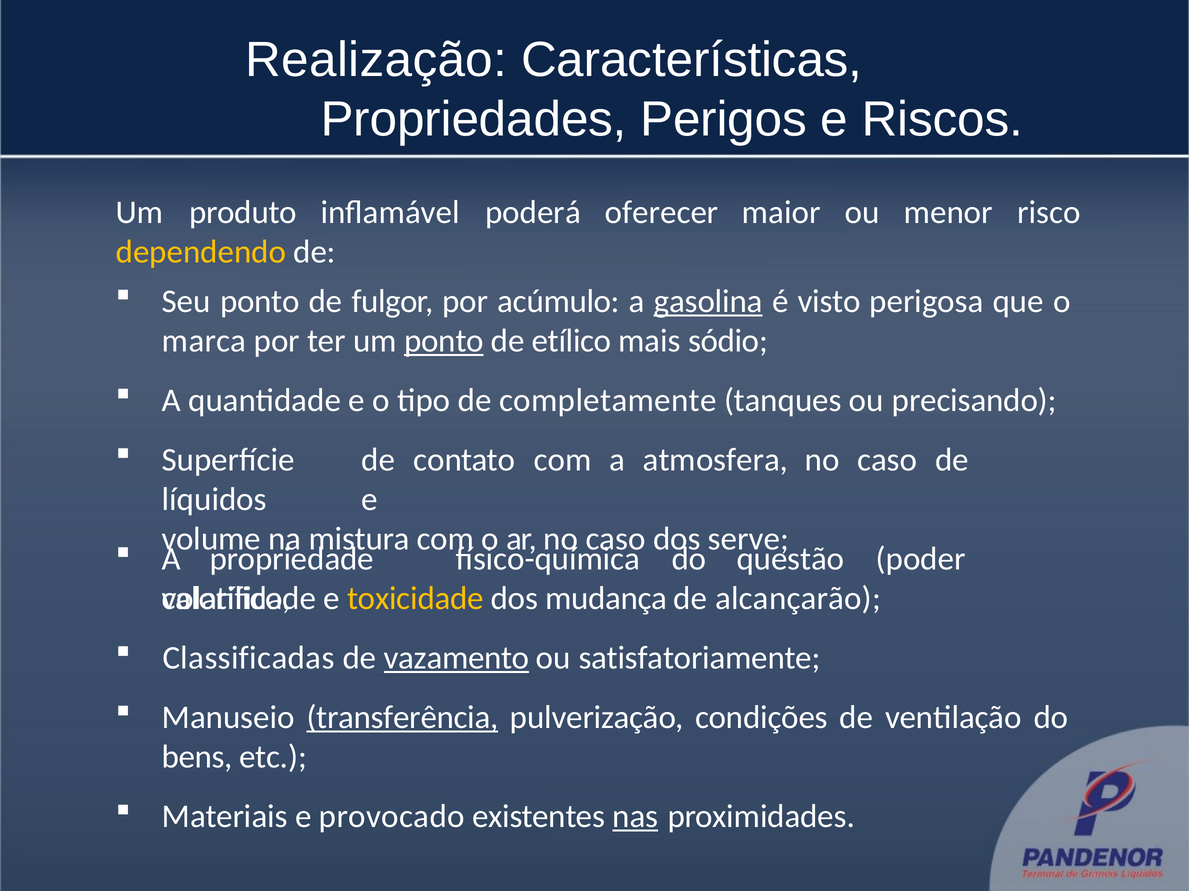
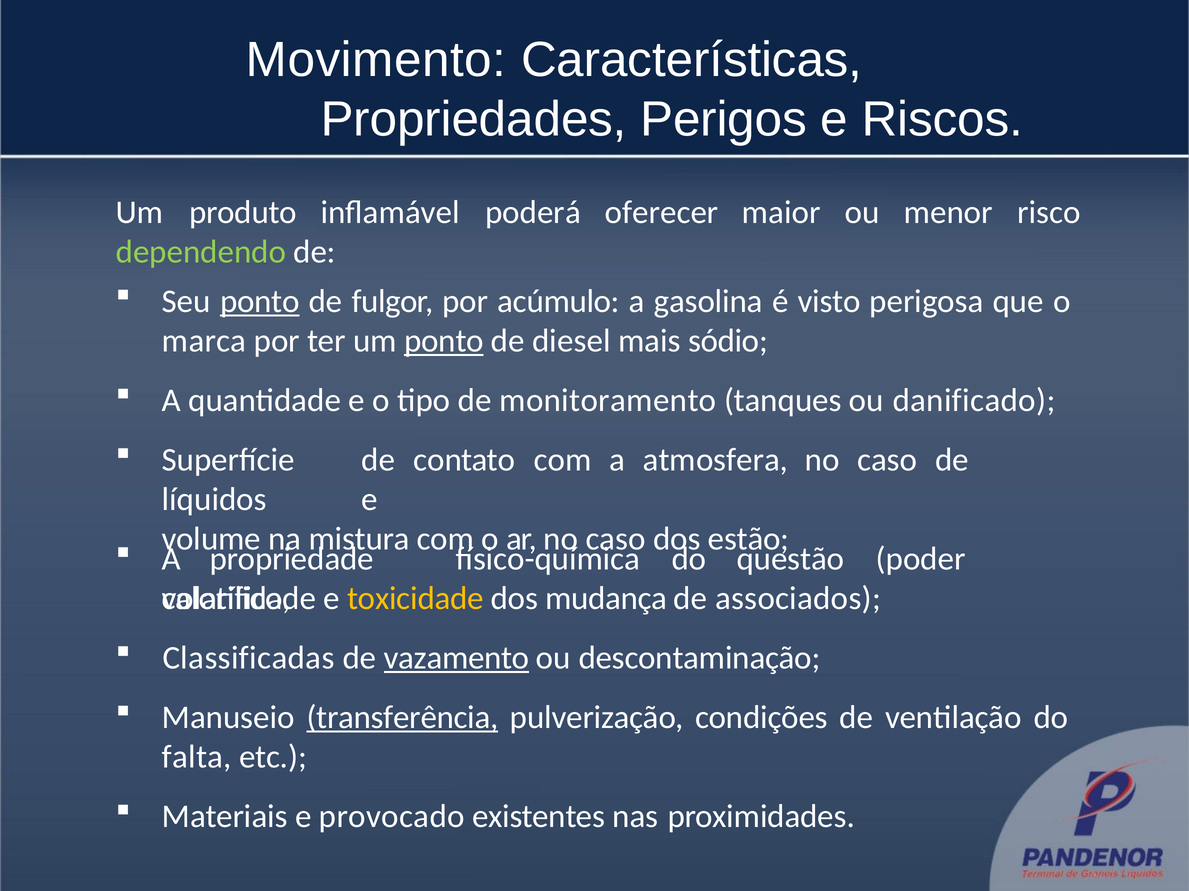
Realização: Realização -> Movimento
dependendo colour: yellow -> light green
ponto at (260, 302) underline: none -> present
gasolina underline: present -> none
etílico: etílico -> diesel
completamente: completamente -> monitoramento
precisando: precisando -> danificado
serve: serve -> estão
alcançarão: alcançarão -> associados
satisfatoriamente: satisfatoriamente -> descontaminação
bens: bens -> falta
nas underline: present -> none
